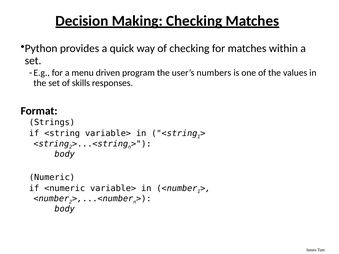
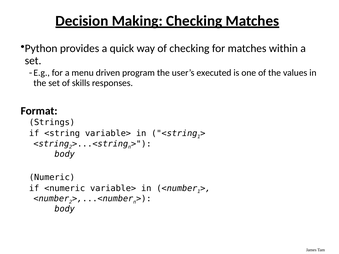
numbers: numbers -> executed
